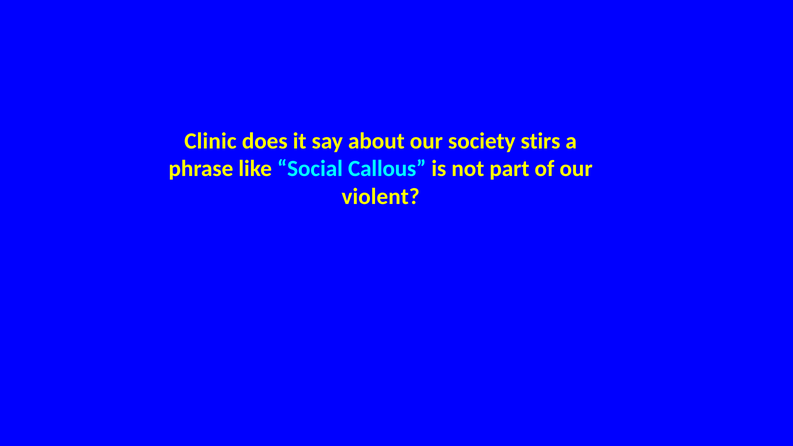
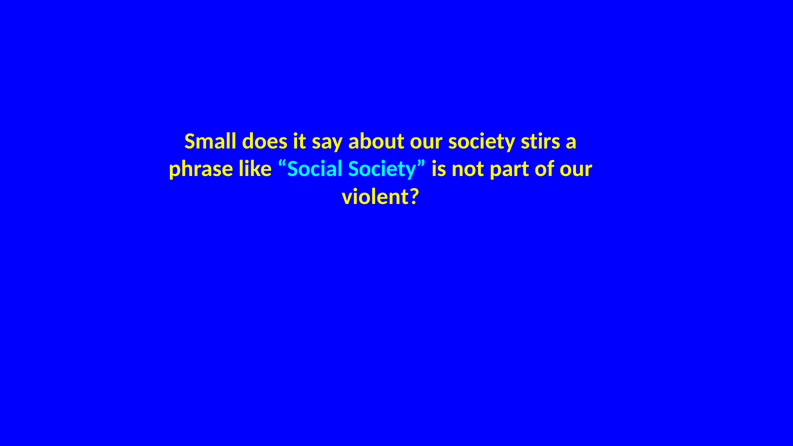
Clinic: Clinic -> Small
Social Callous: Callous -> Society
